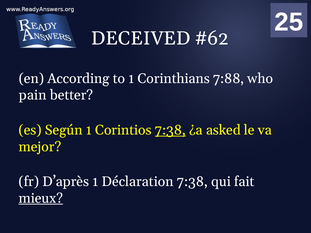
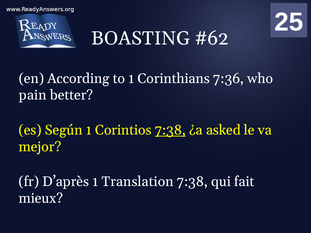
DECEIVED: DECEIVED -> BOASTING
7:88: 7:88 -> 7:36
Déclaration: Déclaration -> Translation
mieux underline: present -> none
